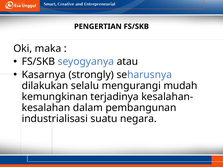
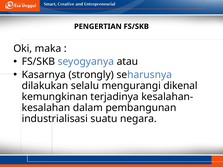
mudah: mudah -> dikenal
